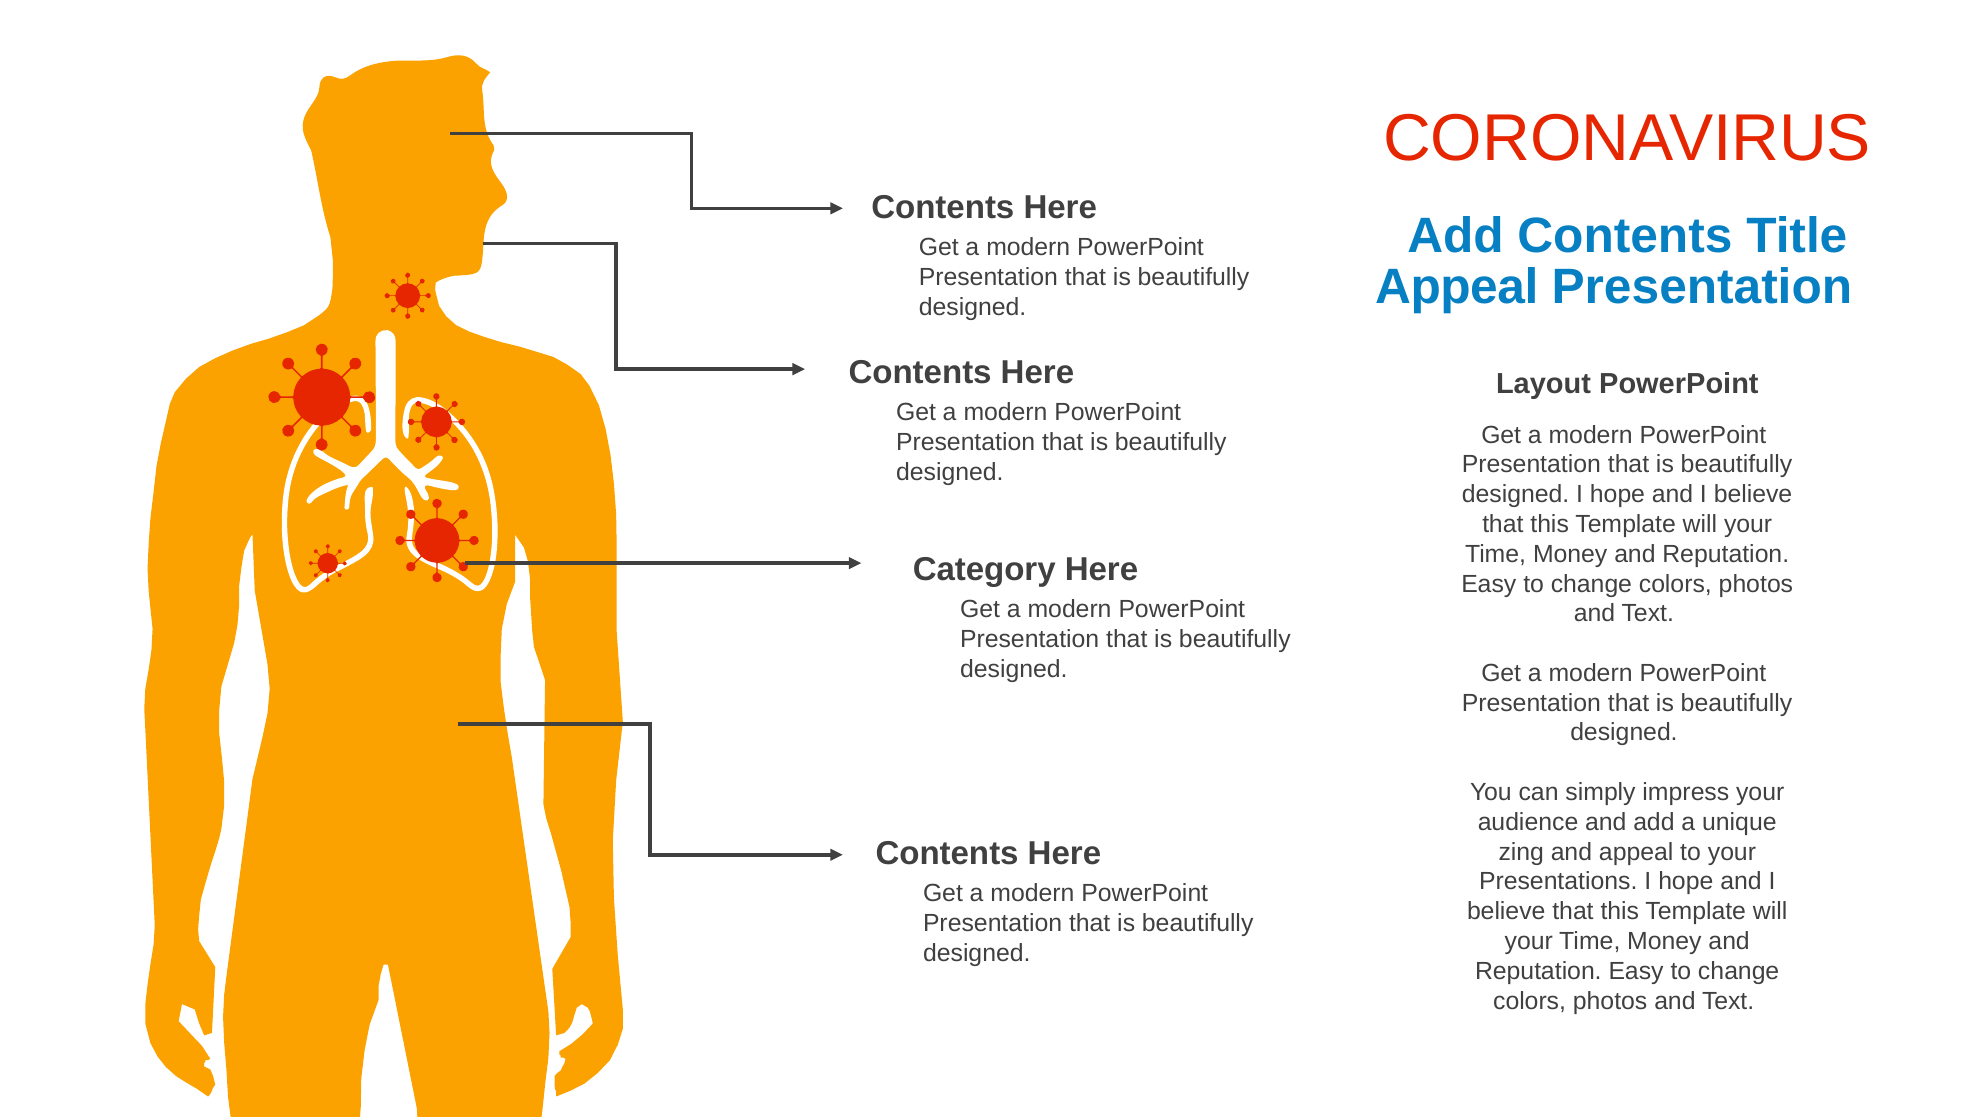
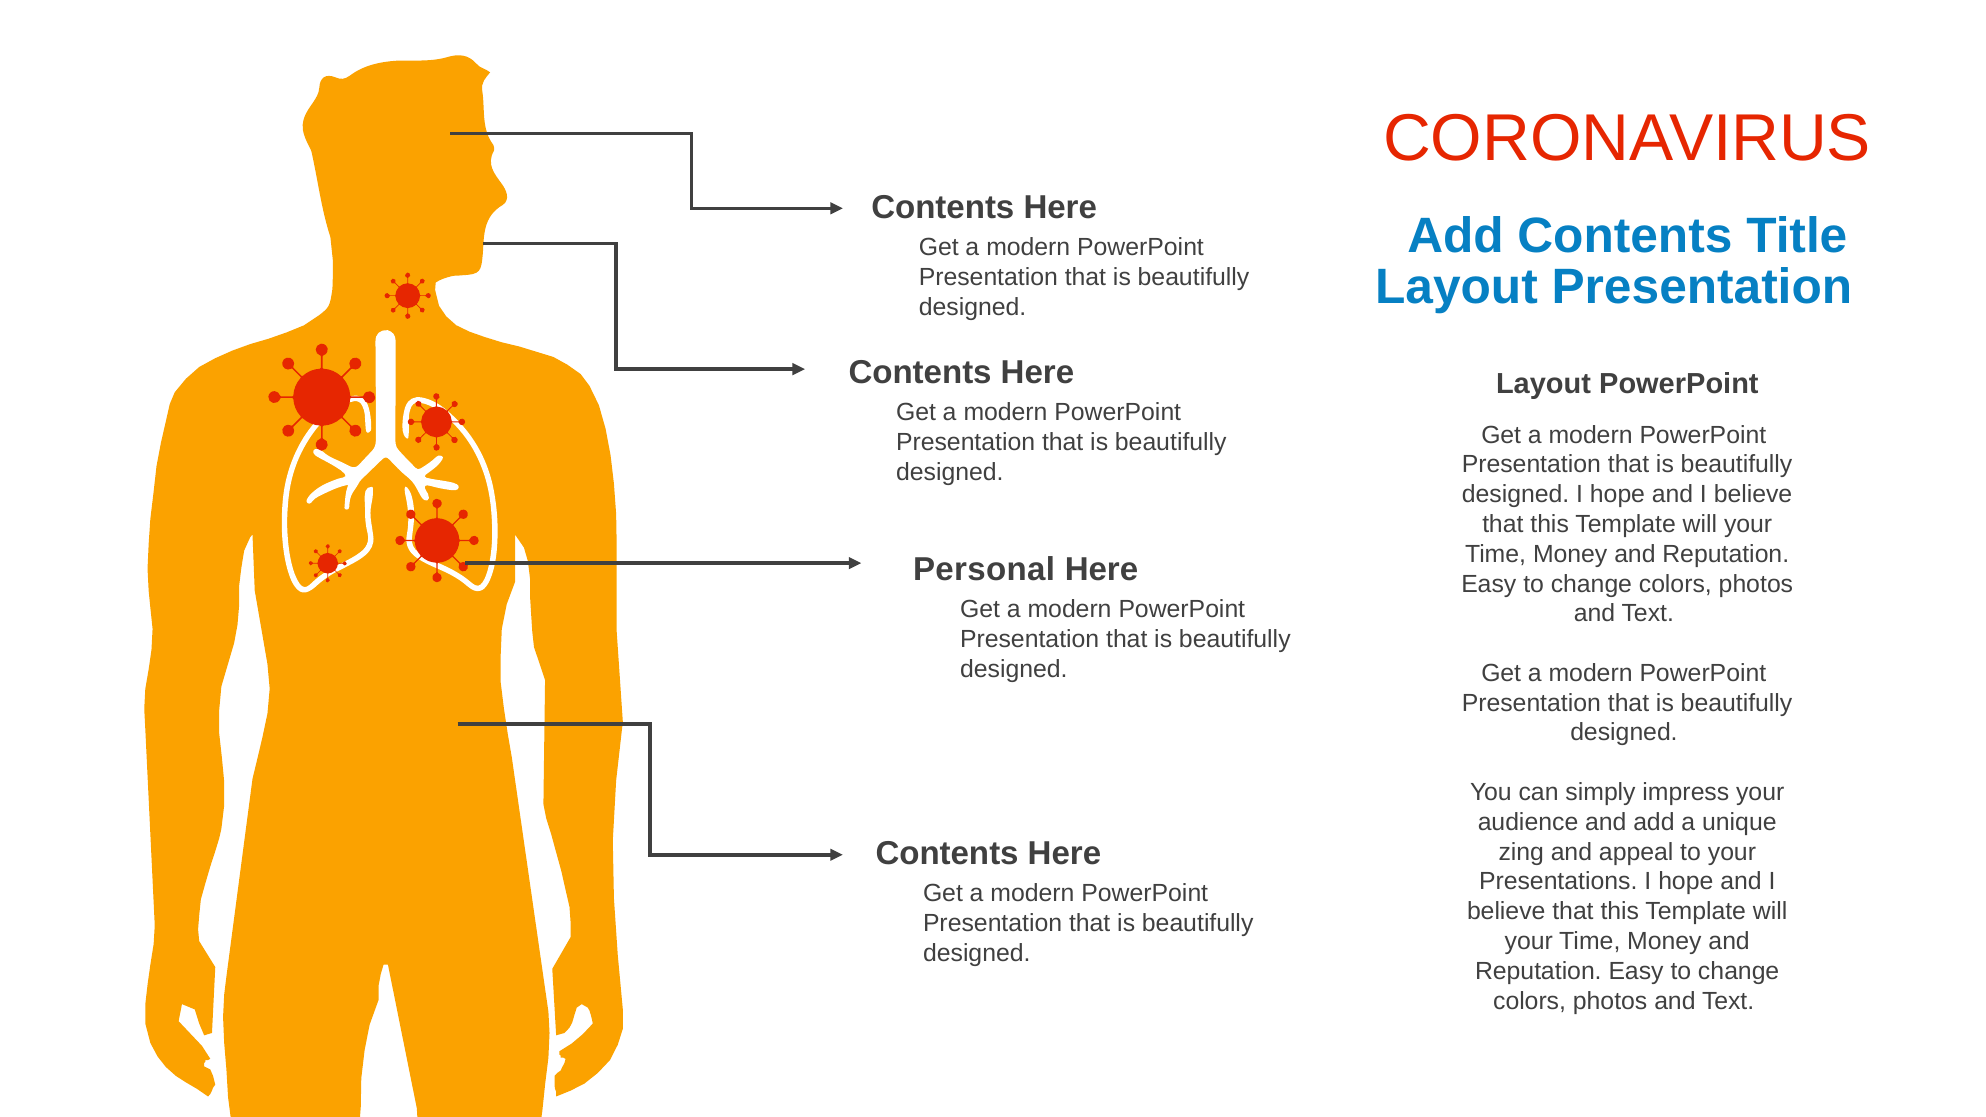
Appeal at (1457, 287): Appeal -> Layout
Category: Category -> Personal
